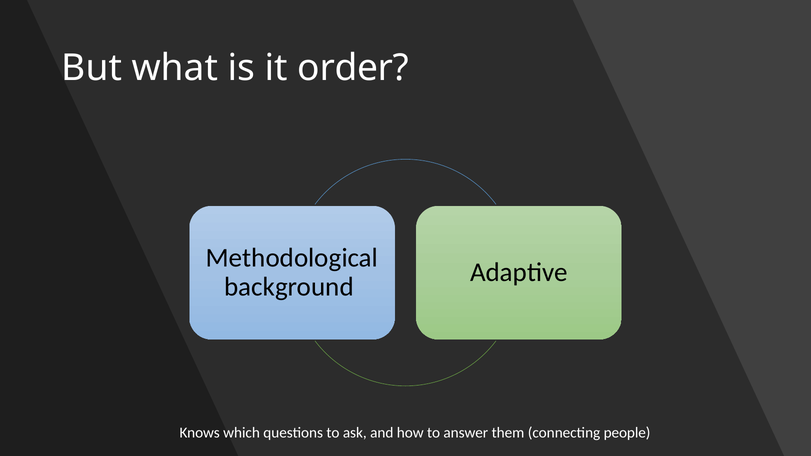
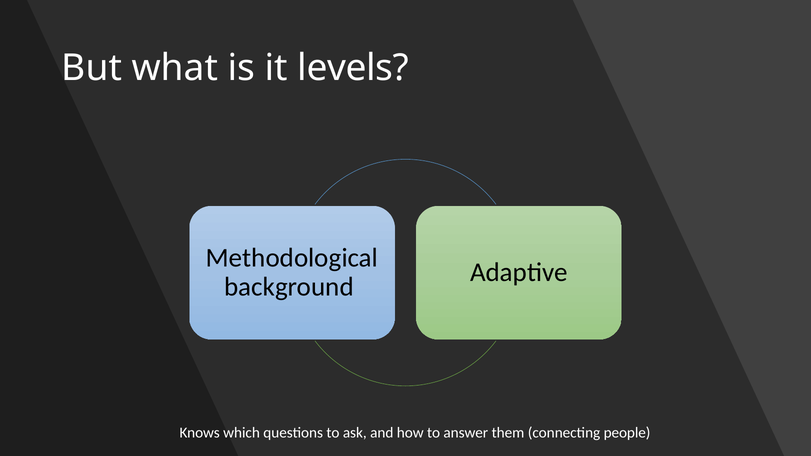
order: order -> levels
